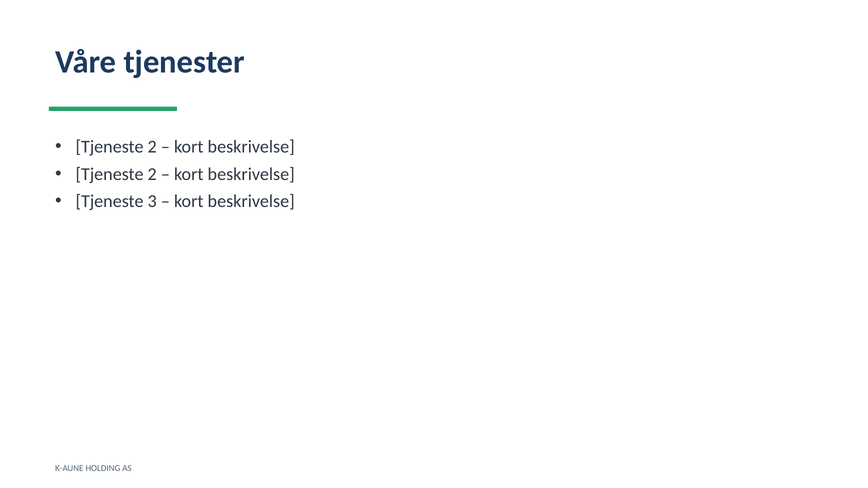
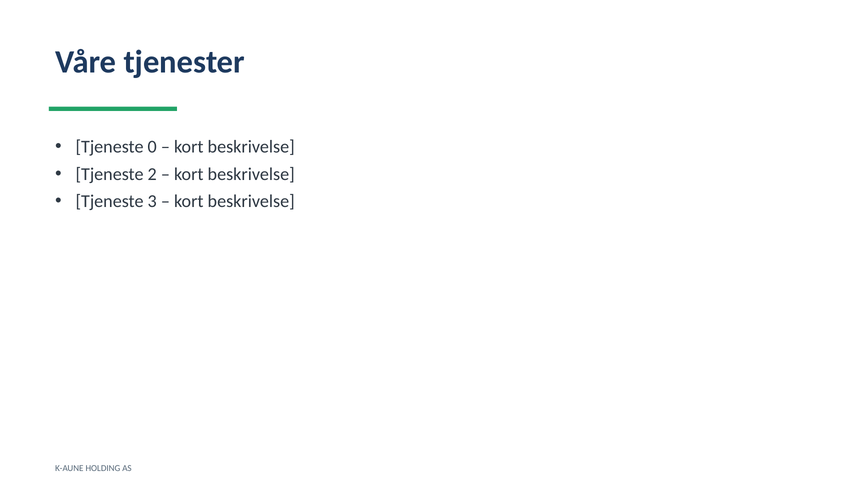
2 at (152, 147): 2 -> 0
